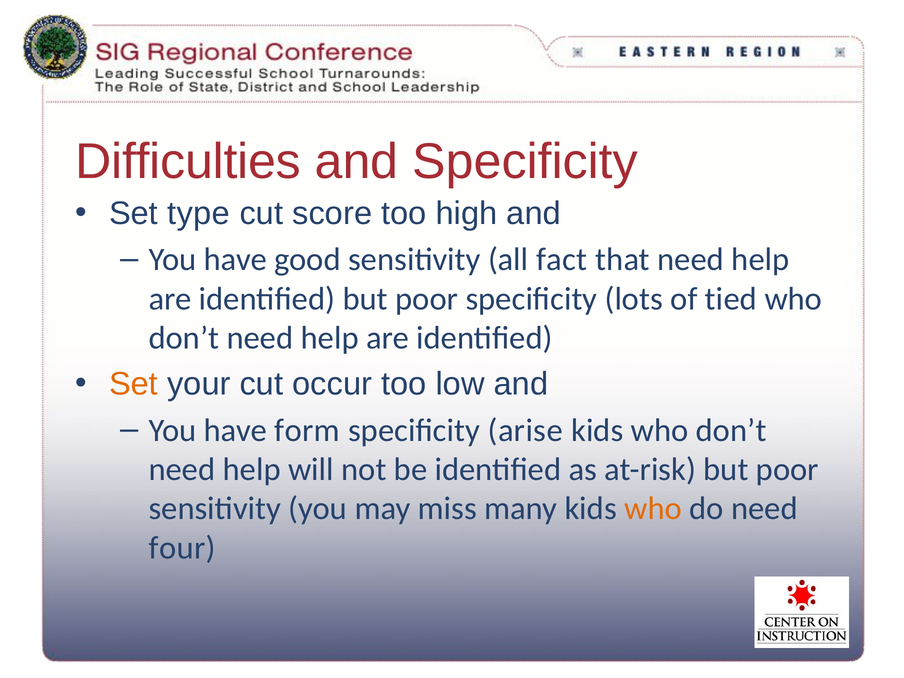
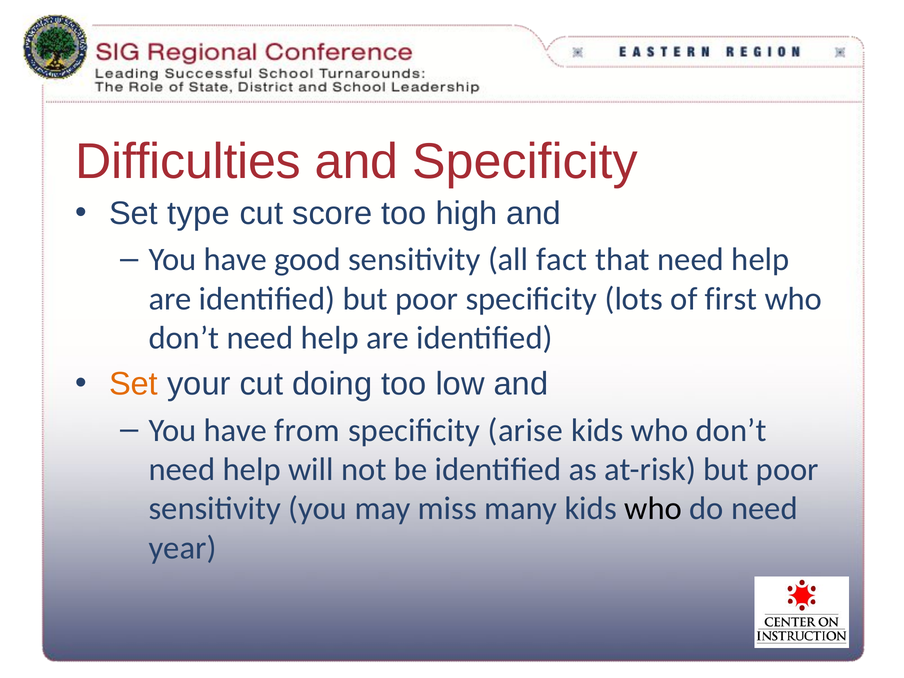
tied: tied -> first
occur: occur -> doing
form: form -> from
who at (653, 509) colour: orange -> black
four: four -> year
